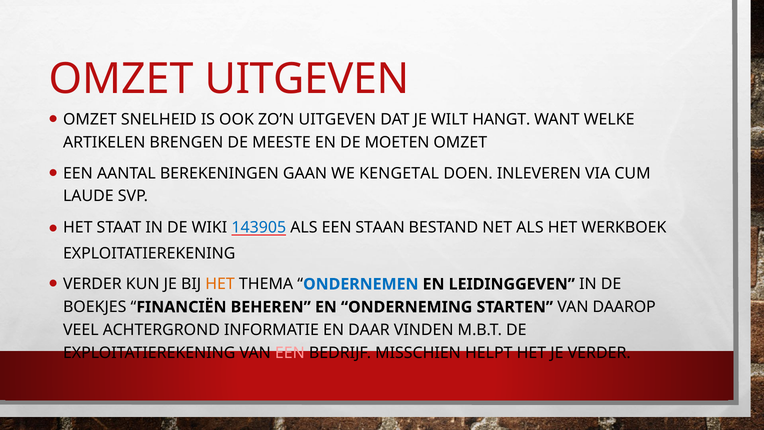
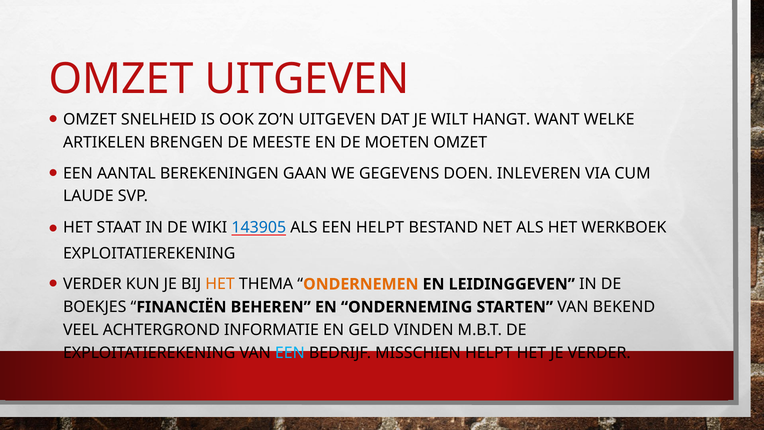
KENGETAL: KENGETAL -> GEGEVENS
EEN STAAN: STAAN -> HELPT
ONDERNEMEN colour: blue -> orange
DAAROP: DAAROP -> BEKEND
DAAR: DAAR -> GELD
EEN at (290, 353) colour: pink -> light blue
